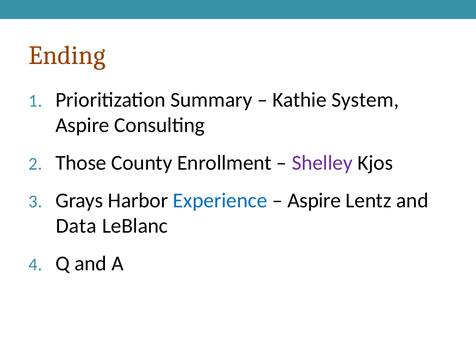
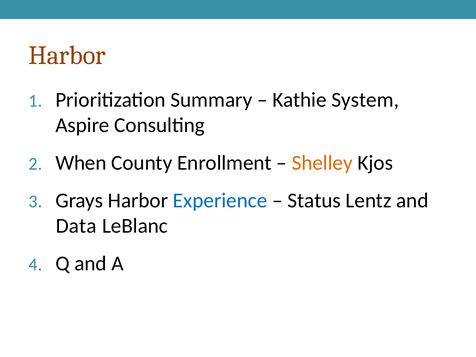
Ending at (67, 55): Ending -> Harbor
Those: Those -> When
Shelley colour: purple -> orange
Aspire at (314, 200): Aspire -> Status
